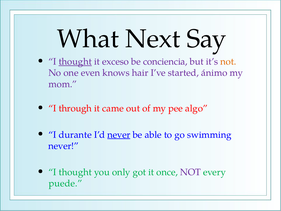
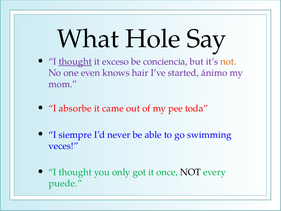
Next: Next -> Hole
through: through -> absorbe
algo: algo -> toda
durante: durante -> siempre
never at (119, 135) underline: present -> none
never at (63, 146): never -> veces
NOT at (191, 172) colour: purple -> black
